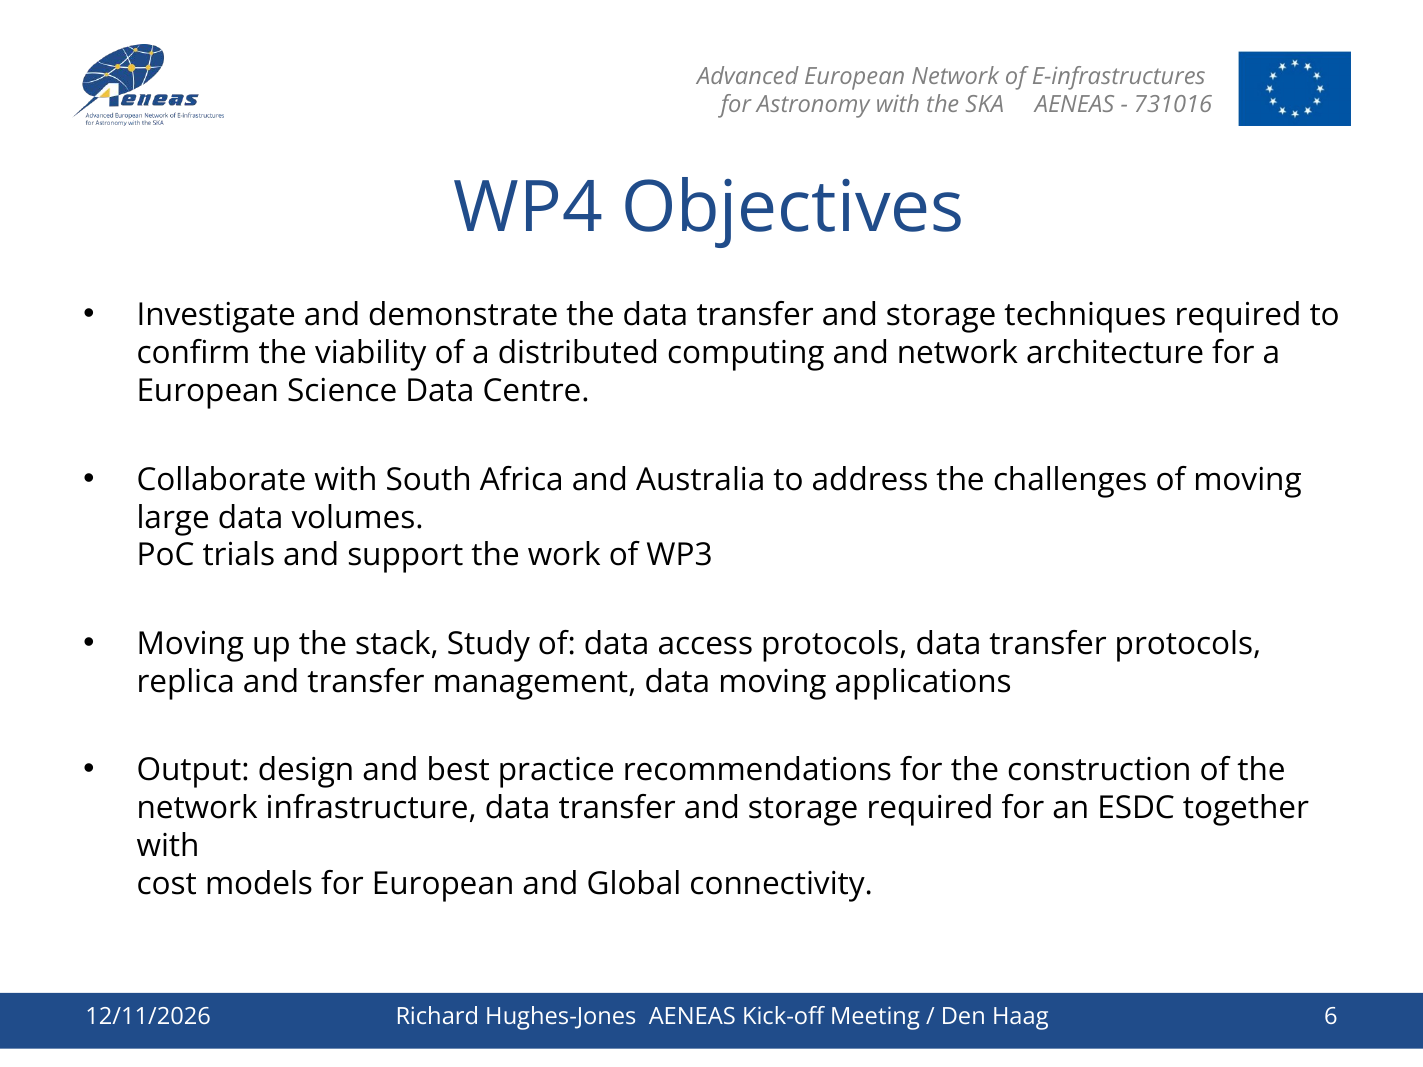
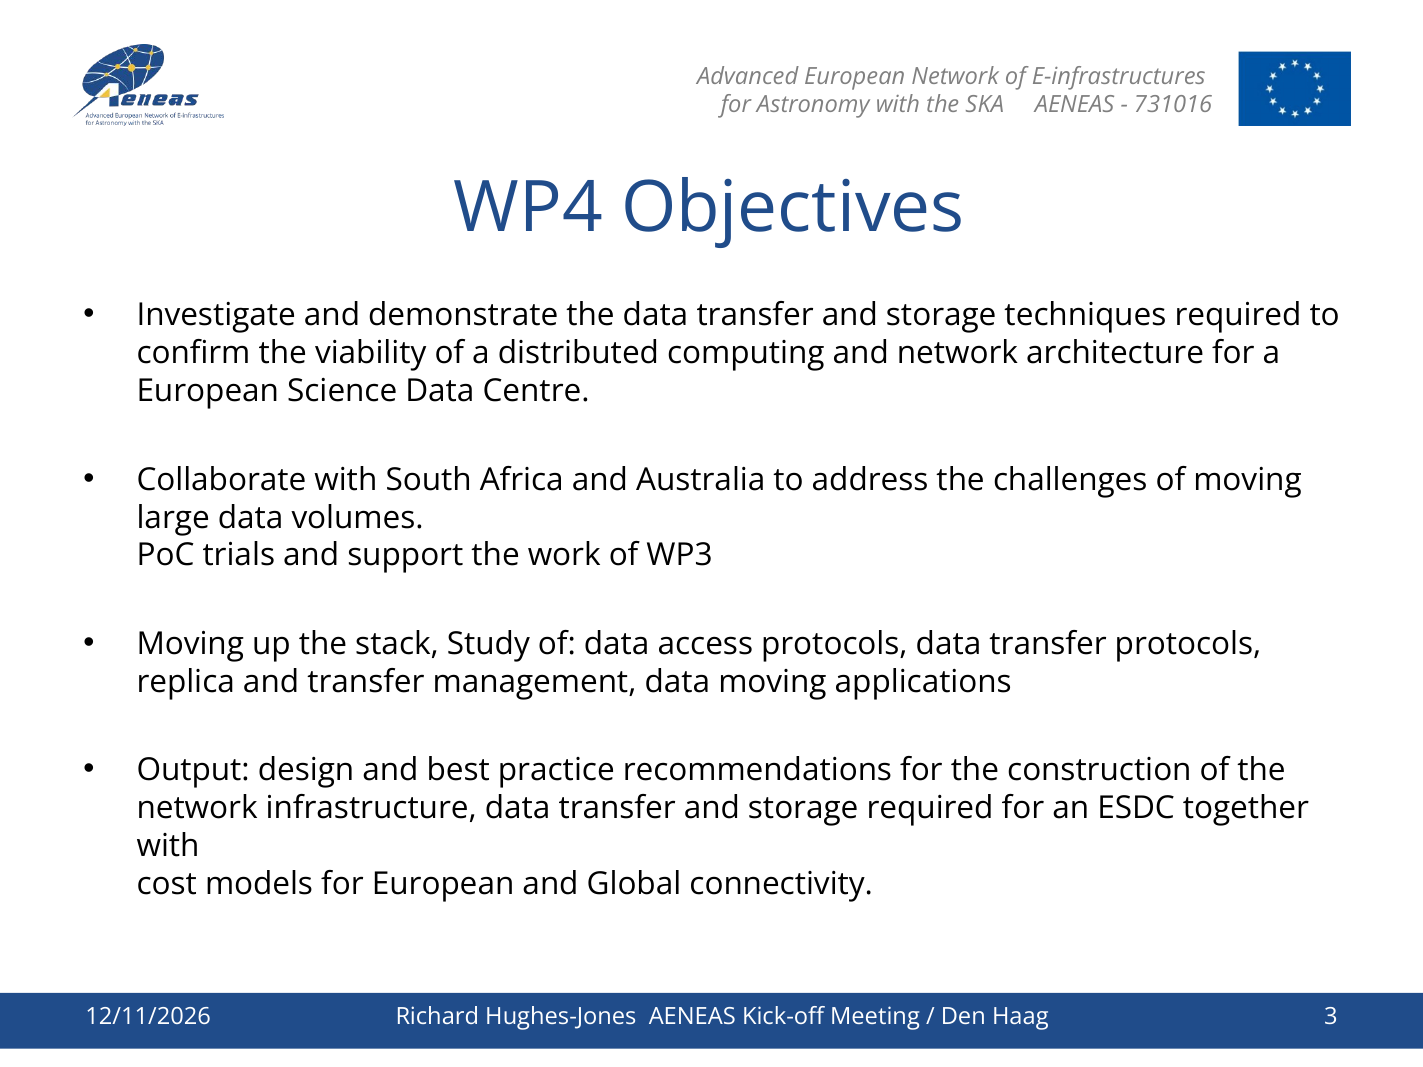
6: 6 -> 3
